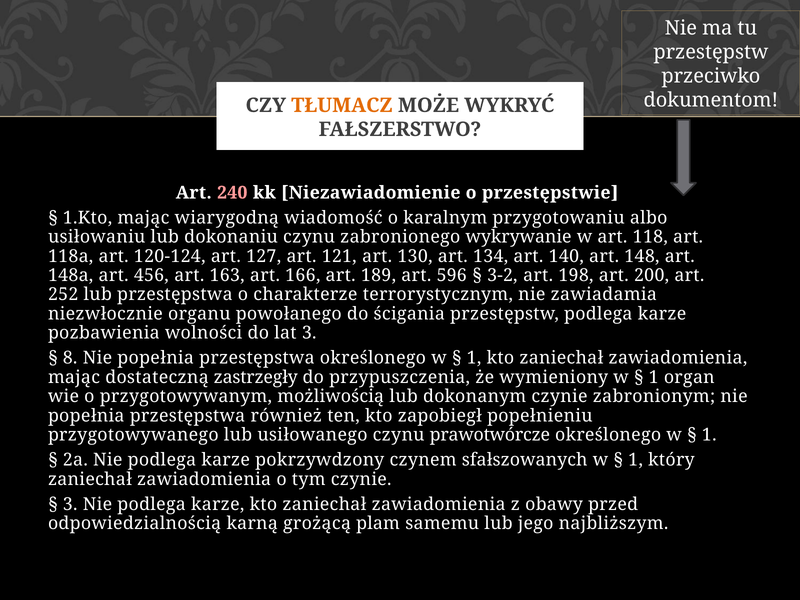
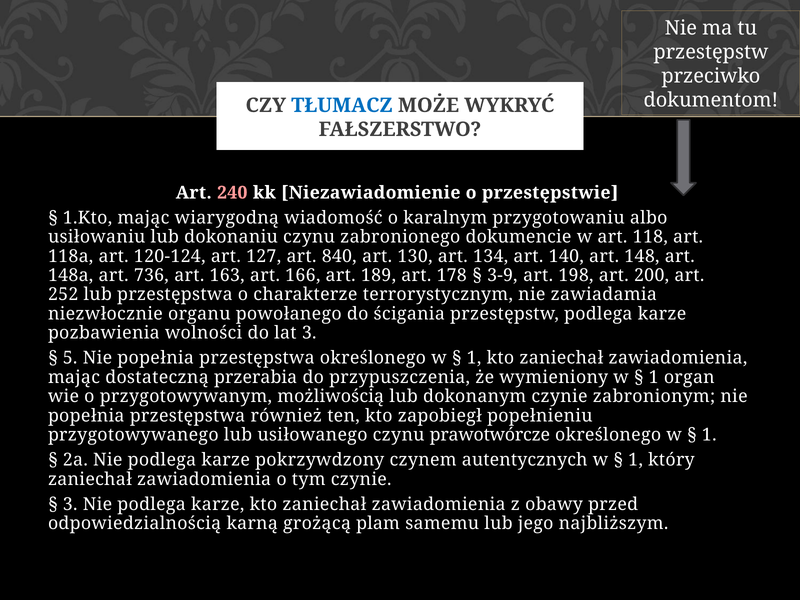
TŁUMACZ colour: orange -> blue
wykrywanie: wykrywanie -> dokumencie
121: 121 -> 840
456: 456 -> 736
596: 596 -> 178
3-2: 3-2 -> 3-9
8: 8 -> 5
zastrzegły: zastrzegły -> przerabia
sfałszowanych: sfałszowanych -> autentycznych
